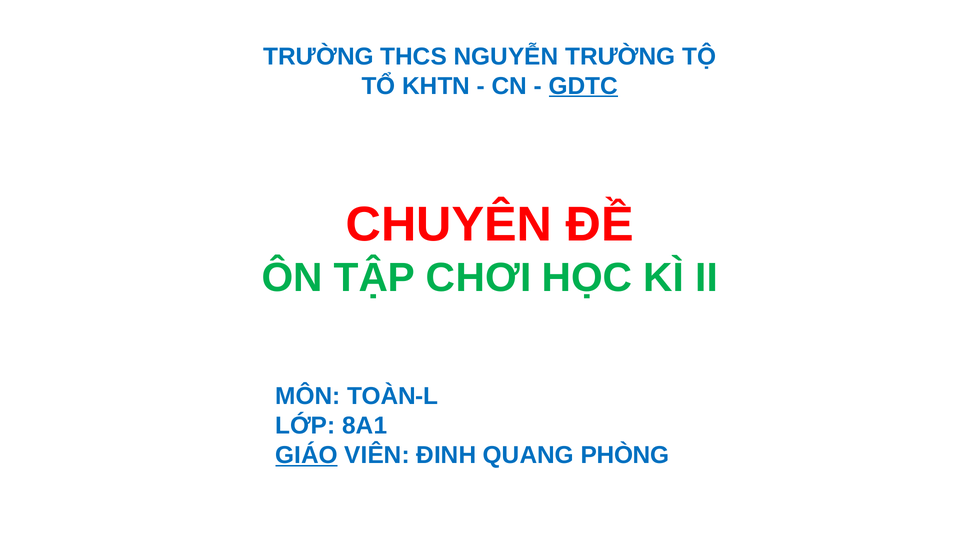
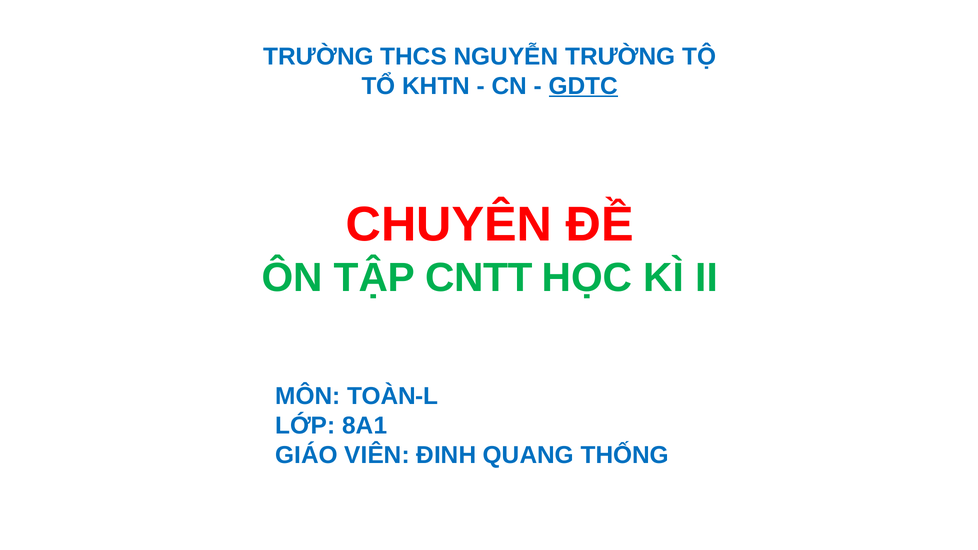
CHƠI: CHƠI -> CNTT
GIÁO underline: present -> none
PHÒNG: PHÒNG -> THỐNG
